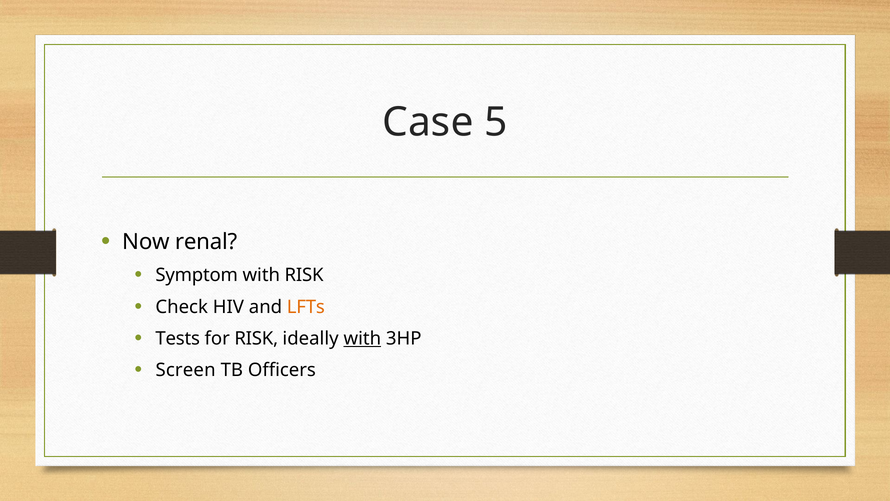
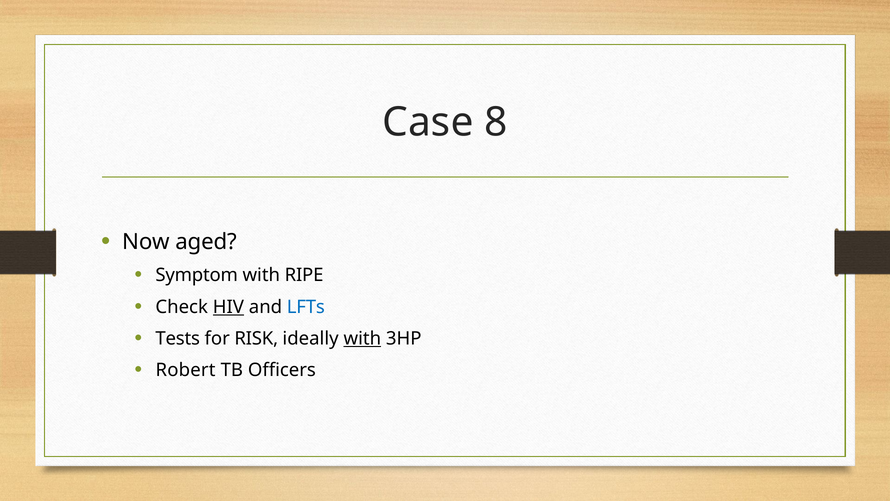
5: 5 -> 8
renal: renal -> aged
with RISK: RISK -> RIPE
HIV underline: none -> present
LFTs colour: orange -> blue
Screen: Screen -> Robert
